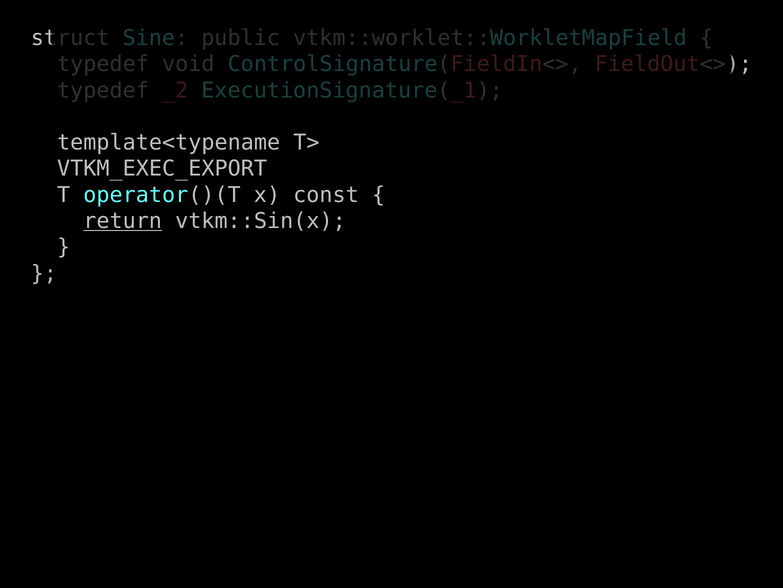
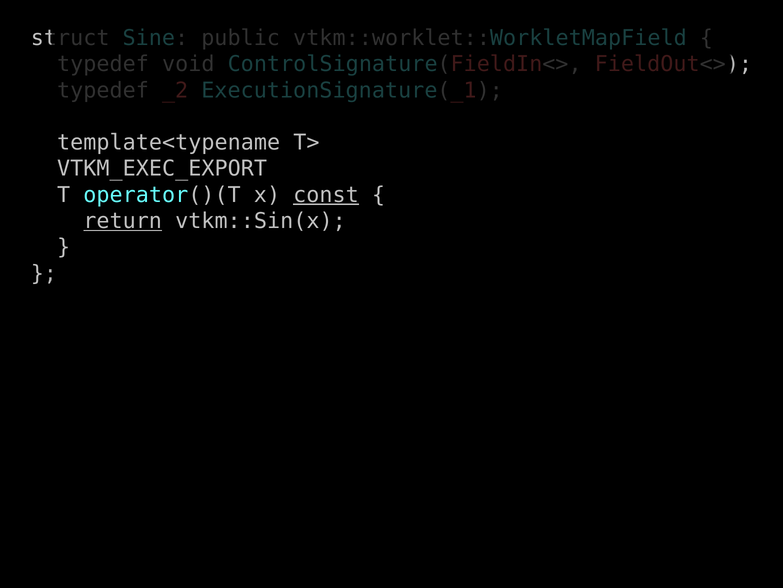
const underline: none -> present
